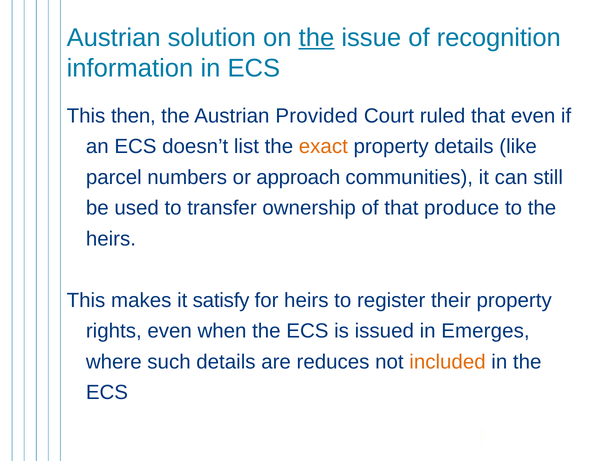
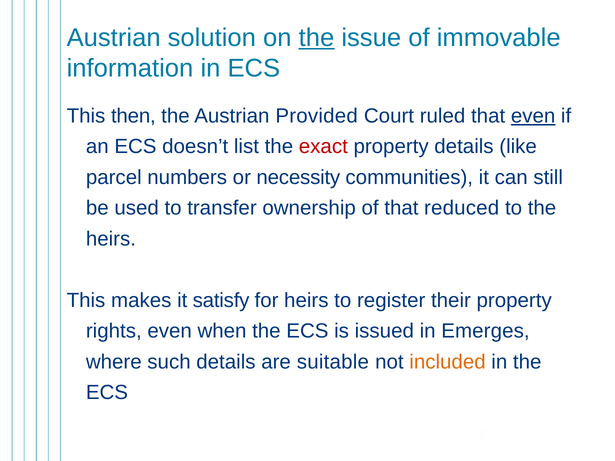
recognition: recognition -> immovable
even at (533, 116) underline: none -> present
exact colour: orange -> red
approach: approach -> necessity
produce: produce -> reduced
reduces: reduces -> suitable
